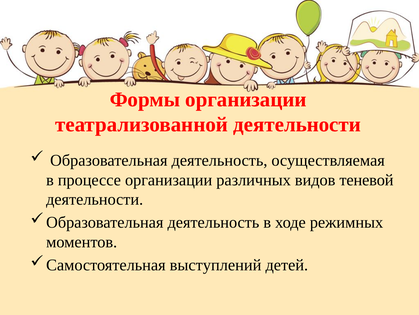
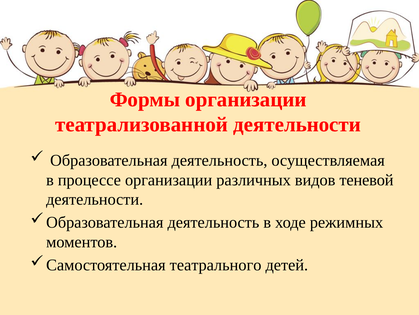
выступлений: выступлений -> театрального
